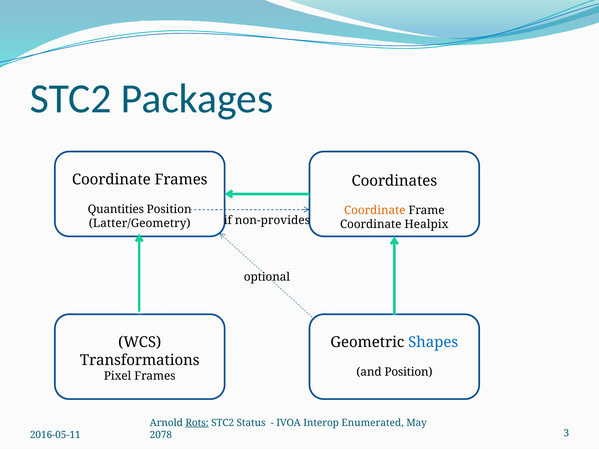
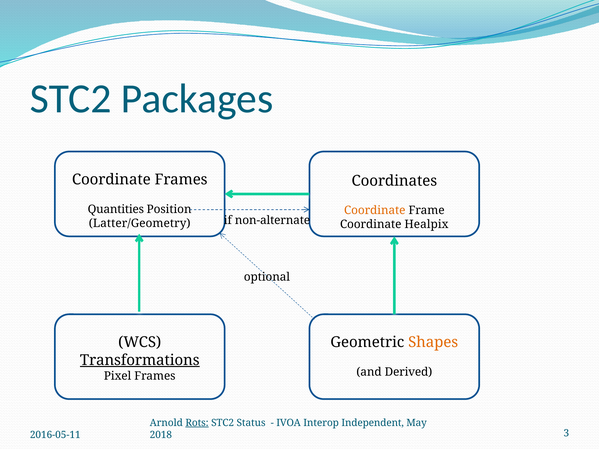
non-provides: non-provides -> non-alternate
Shapes colour: blue -> orange
Transformations underline: none -> present
and Position: Position -> Derived
Enumerated: Enumerated -> Independent
2078: 2078 -> 2018
